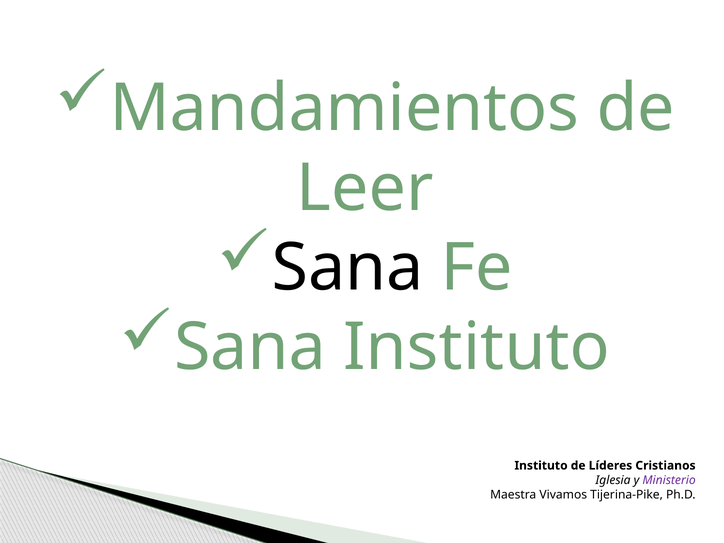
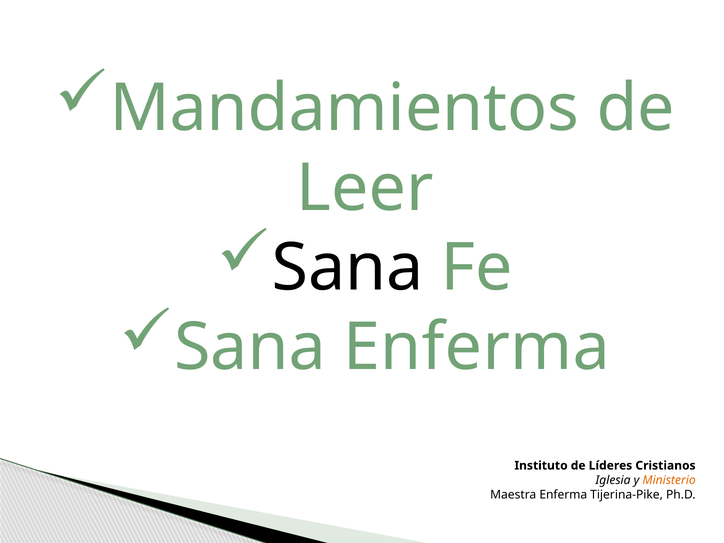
Sana Instituto: Instituto -> Enferma
Ministerio colour: purple -> orange
Maestra Vivamos: Vivamos -> Enferma
